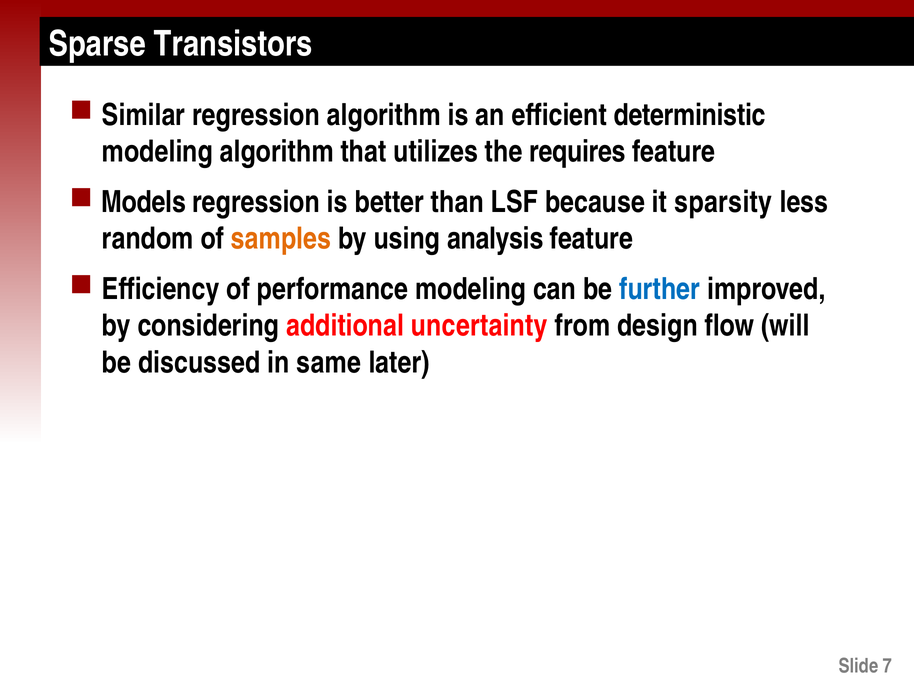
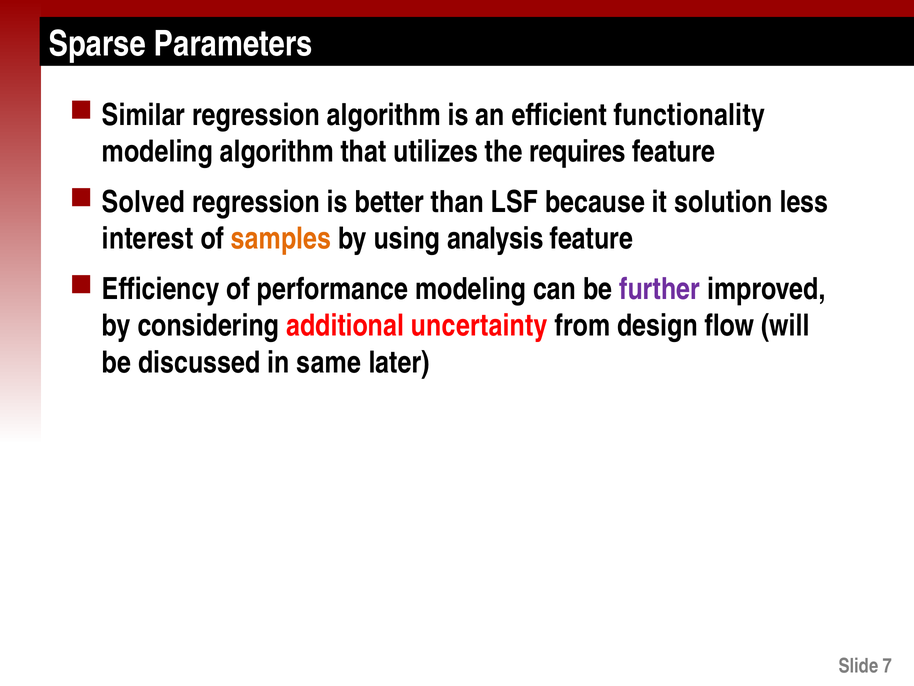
Transistors: Transistors -> Parameters
deterministic: deterministic -> functionality
Models: Models -> Solved
sparsity: sparsity -> solution
random: random -> interest
further colour: blue -> purple
